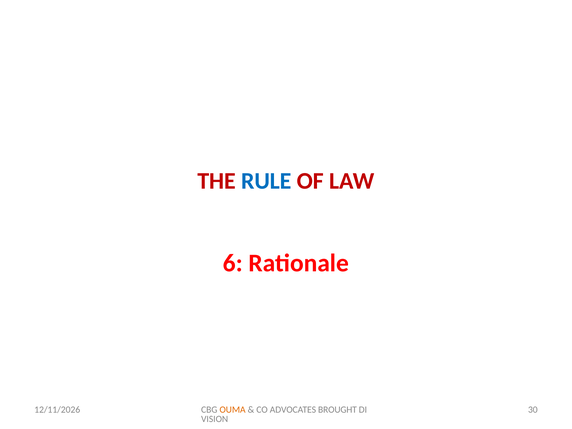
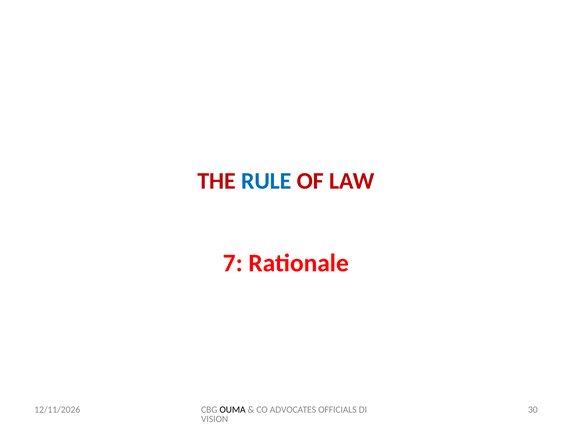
6: 6 -> 7
OUMA colour: orange -> black
BROUGHT: BROUGHT -> OFFICIALS
